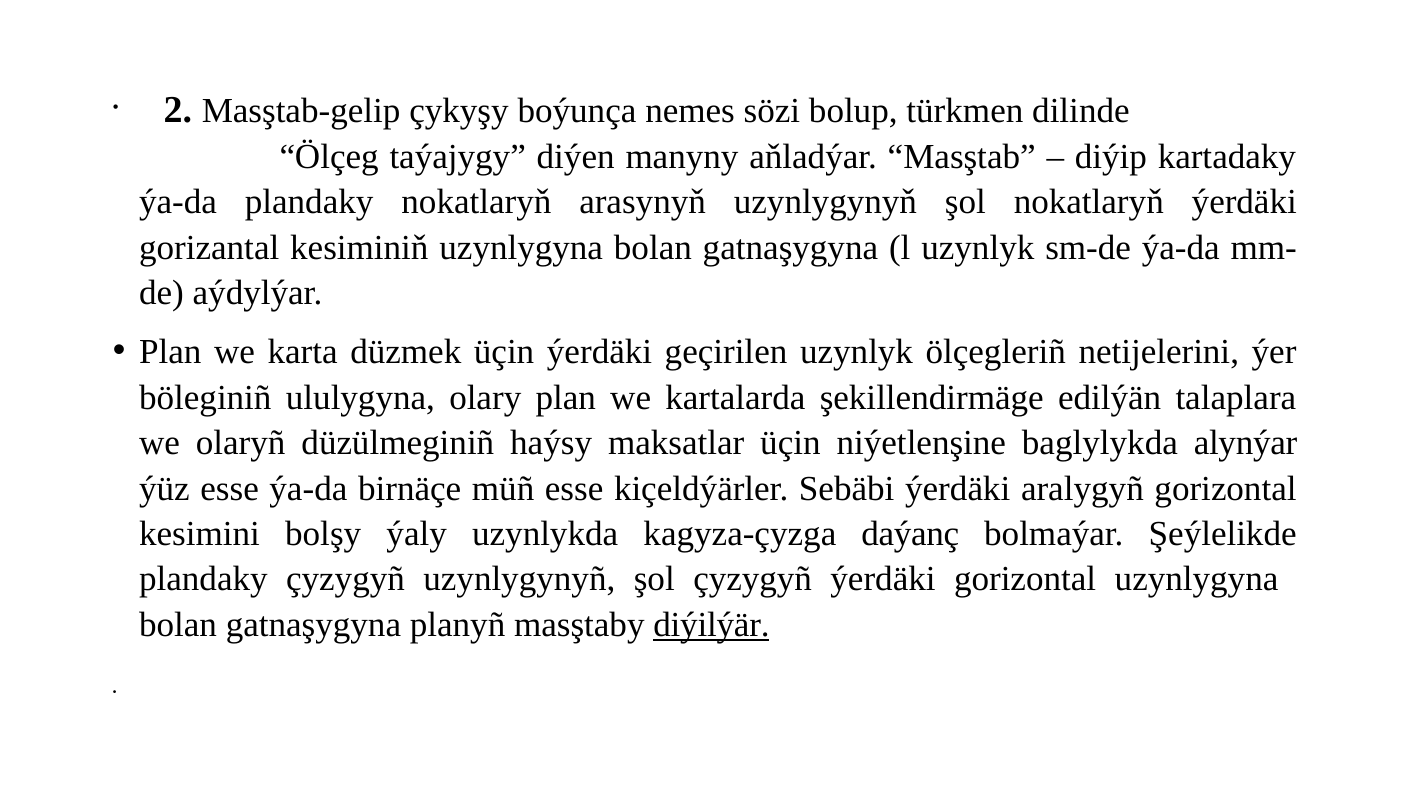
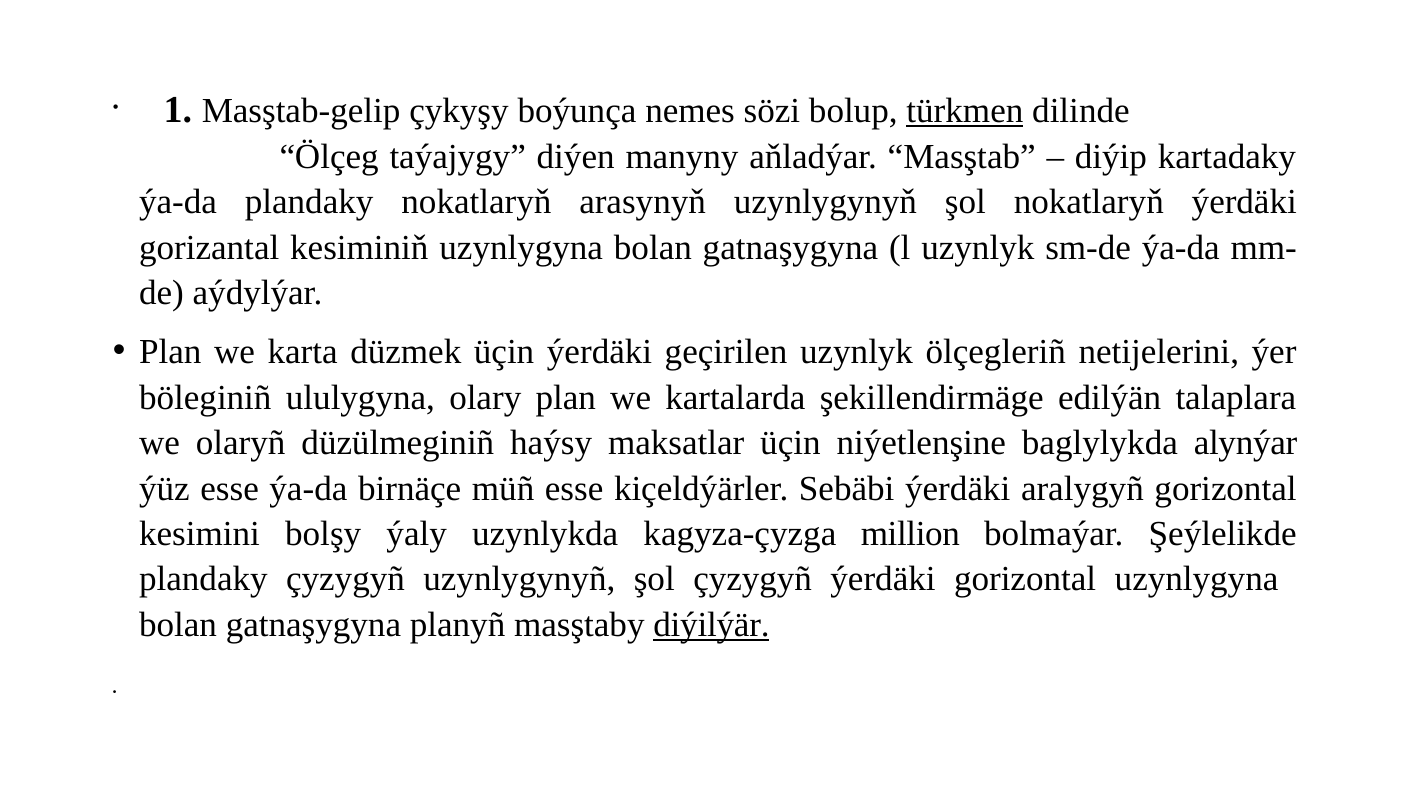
2: 2 -> 1
türkmen underline: none -> present
daýanç: daýanç -> million
